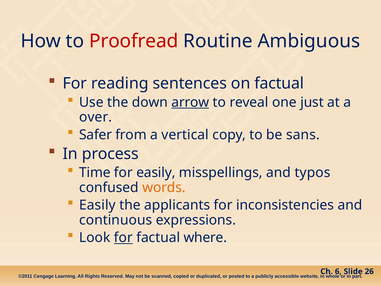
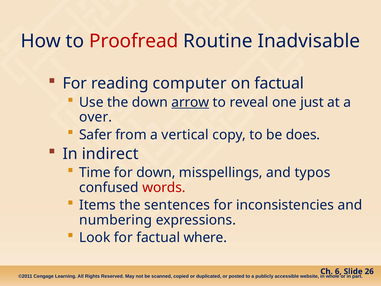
Ambiguous: Ambiguous -> Inadvisable
sentences: sentences -> computer
sans: sans -> does
process: process -> indirect
for easily: easily -> down
words colour: orange -> red
Easily at (97, 205): Easily -> Items
applicants: applicants -> sentences
continuous: continuous -> numbering
for at (123, 237) underline: present -> none
